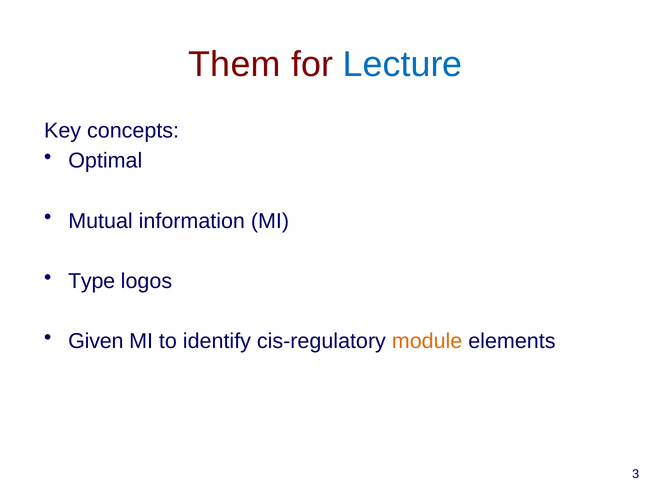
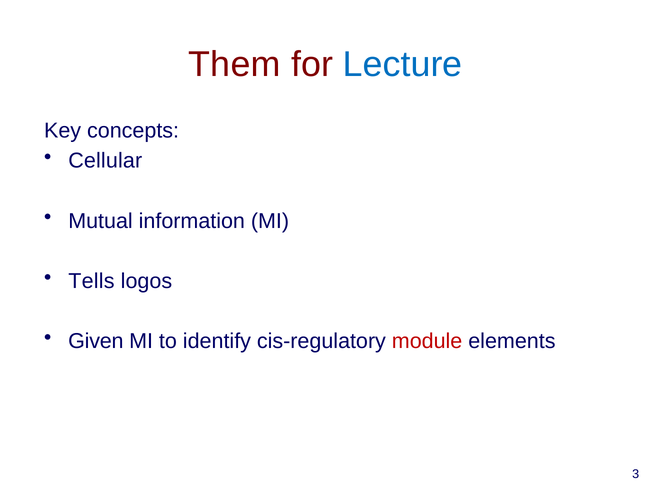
Optimal: Optimal -> Cellular
Type: Type -> Tells
module colour: orange -> red
